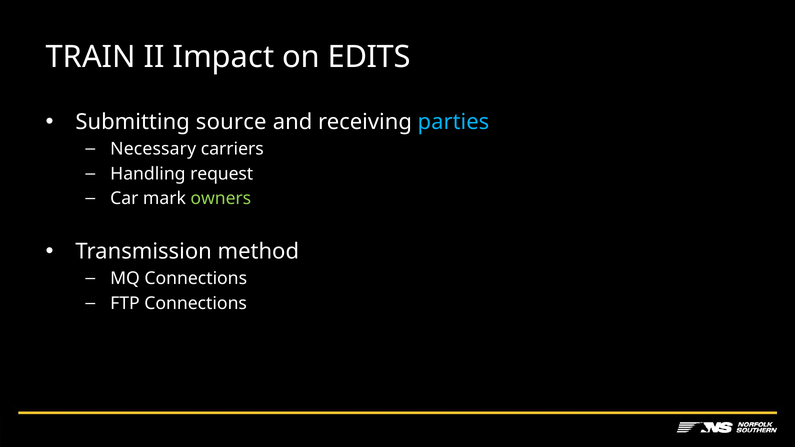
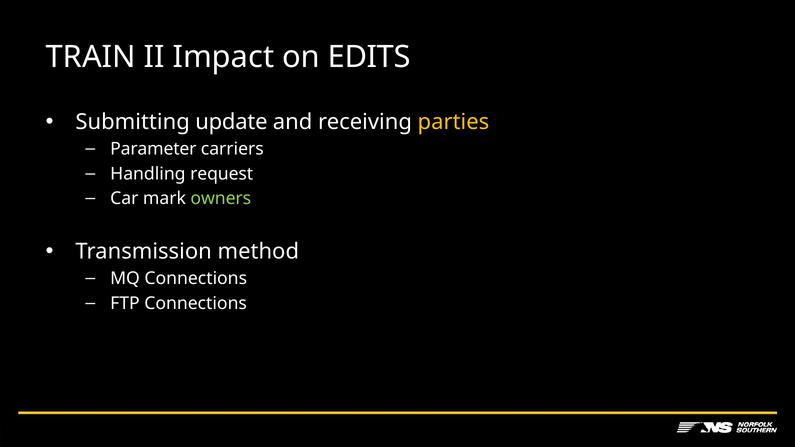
source: source -> update
parties colour: light blue -> yellow
Necessary: Necessary -> Parameter
